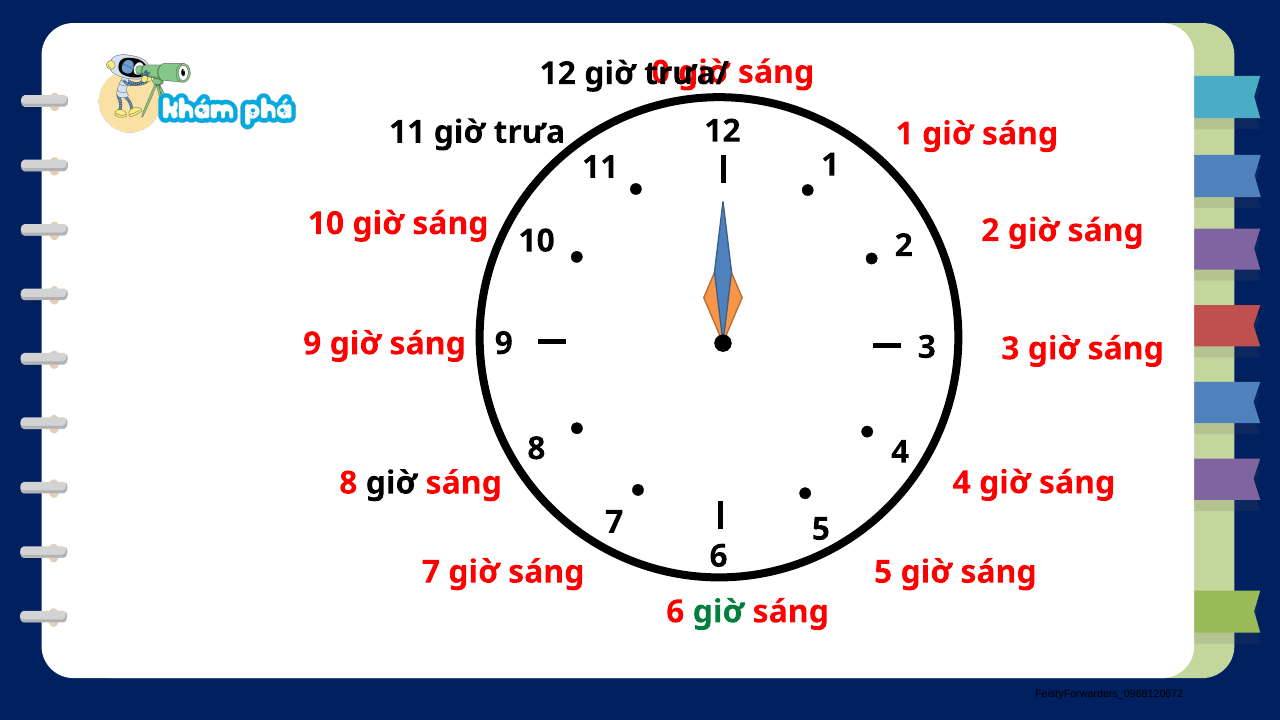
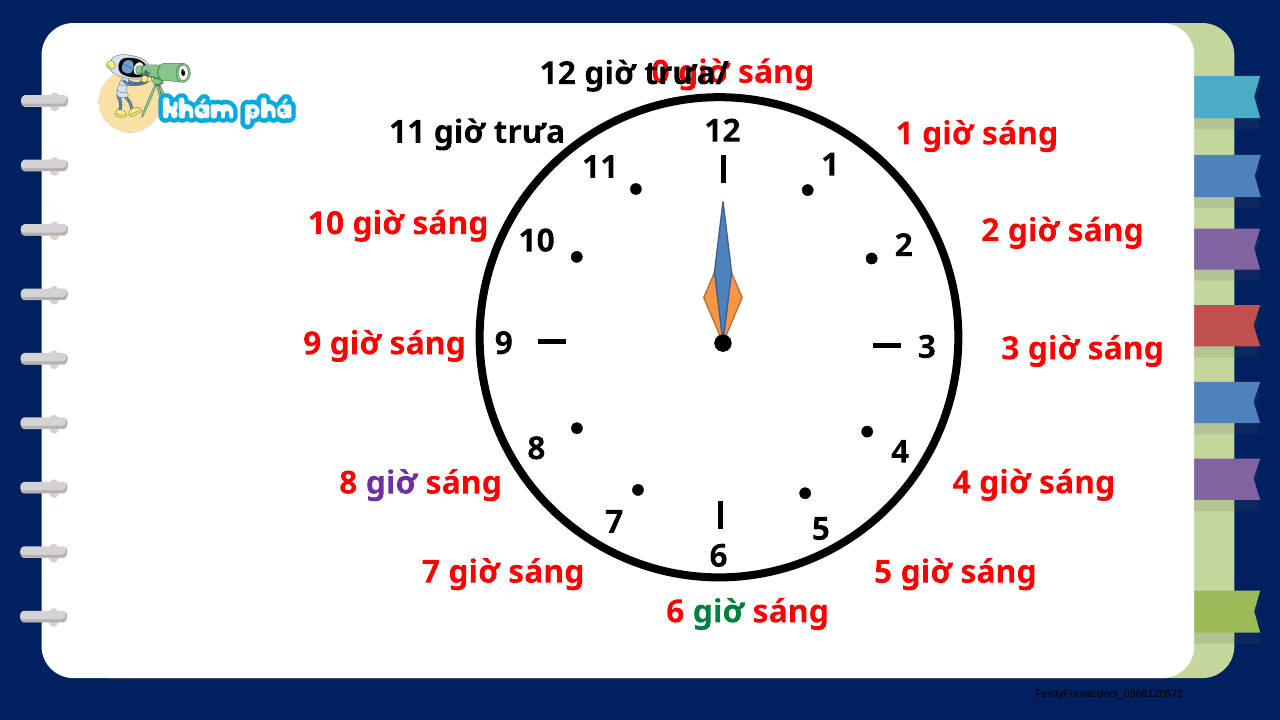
giờ at (391, 483) colour: black -> purple
